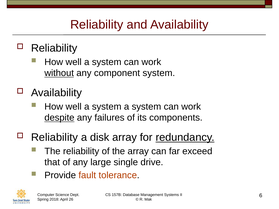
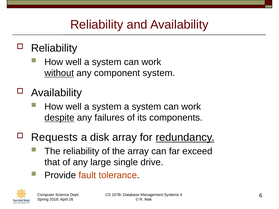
Reliability at (55, 137): Reliability -> Requests
